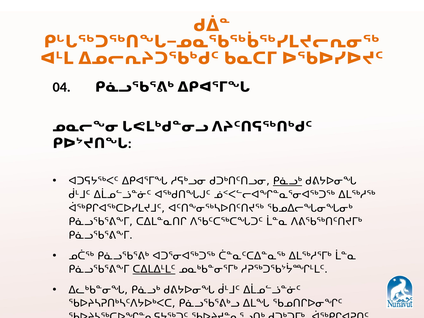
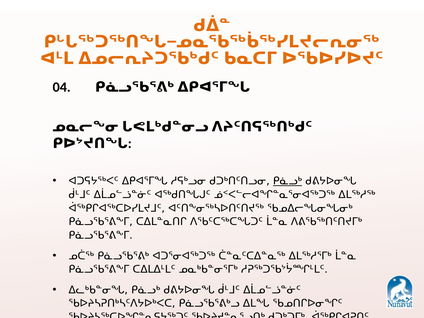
ᑕᐃᒪᐃᒻᒪᑦ underline: present -> none
